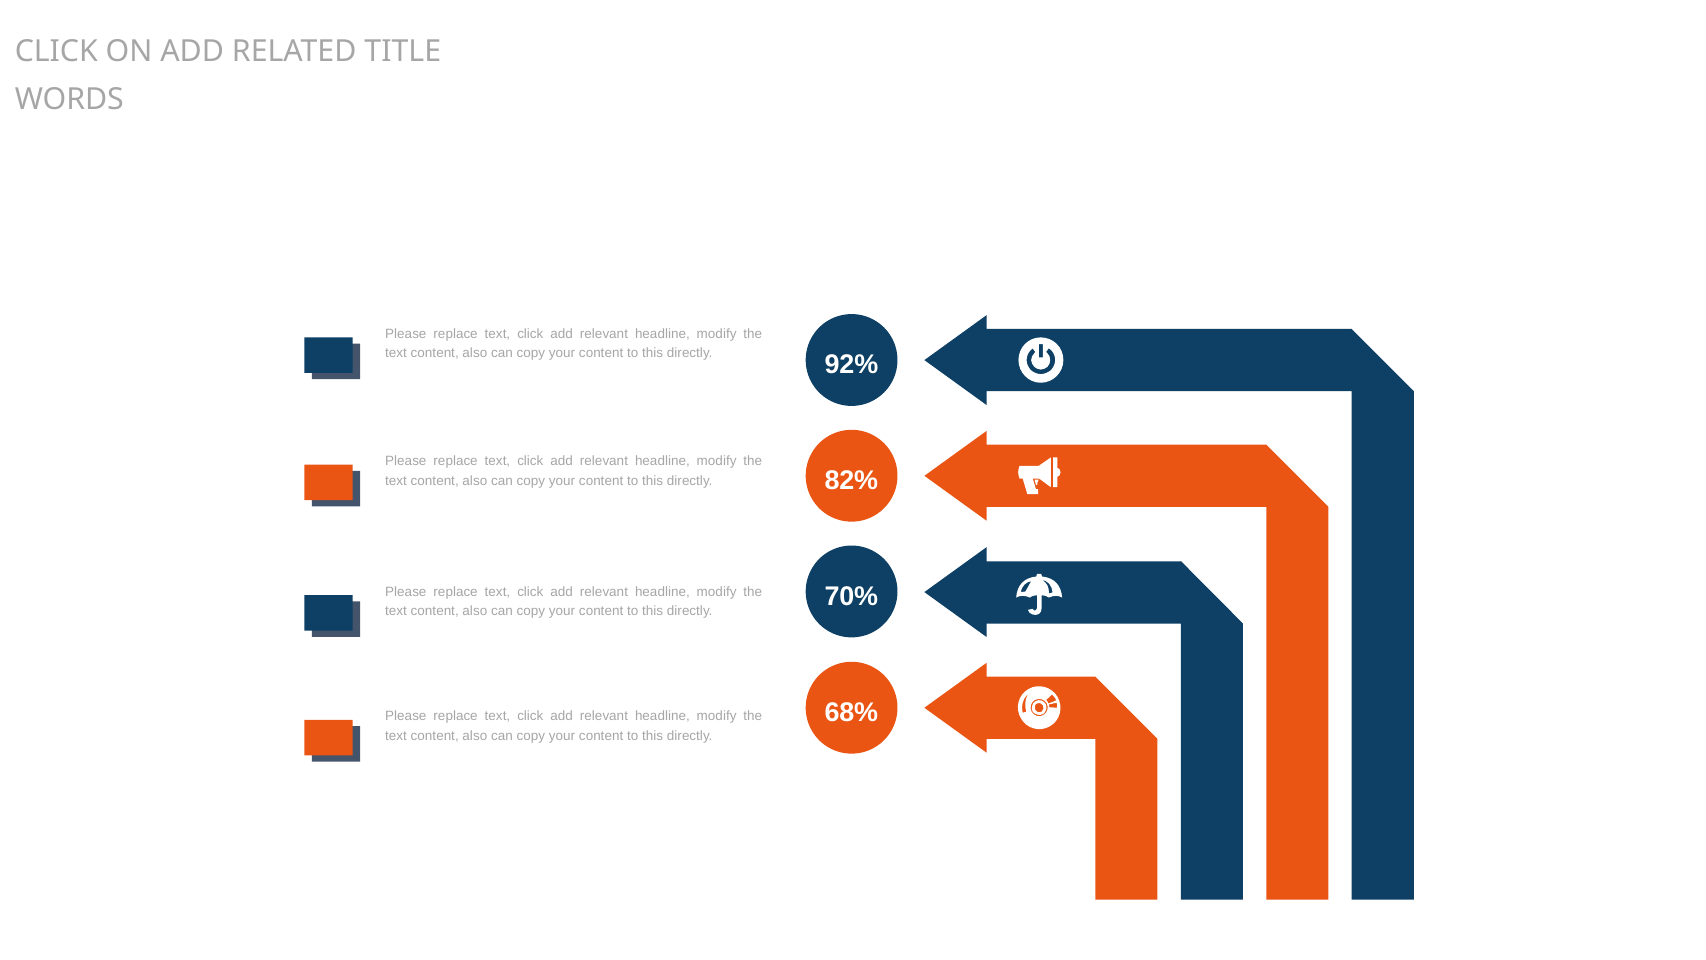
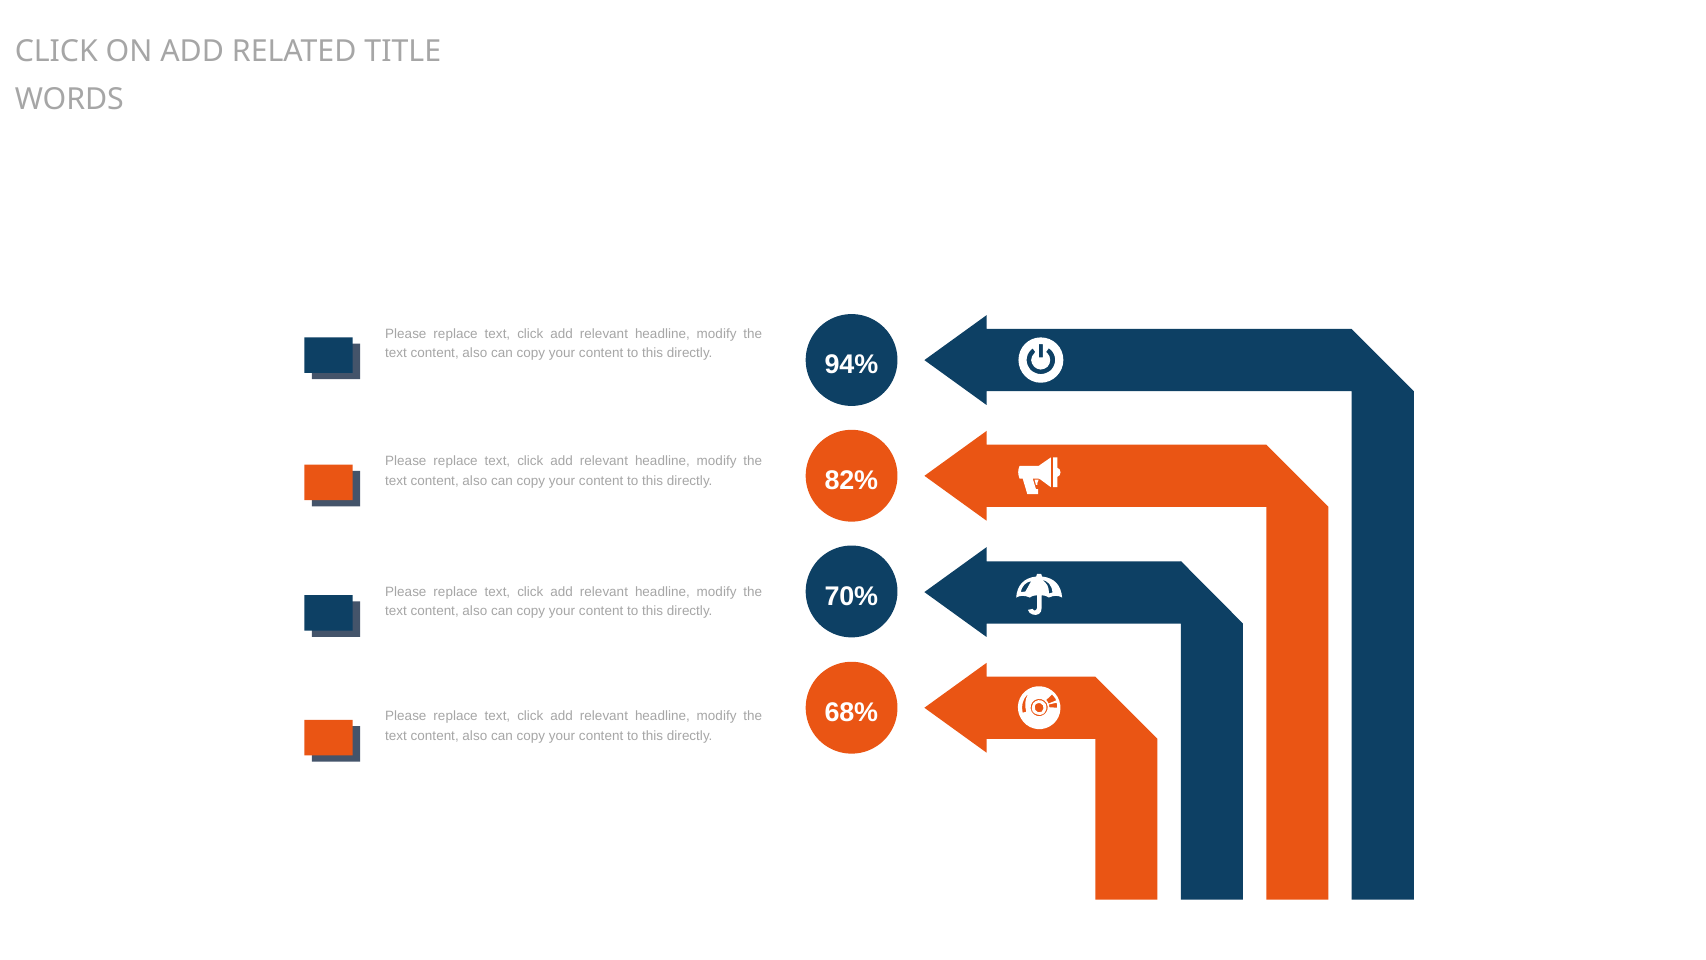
92%: 92% -> 94%
